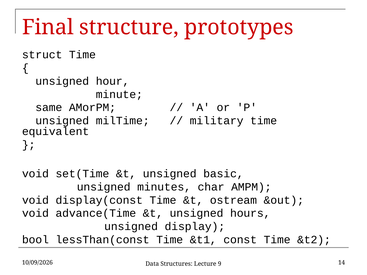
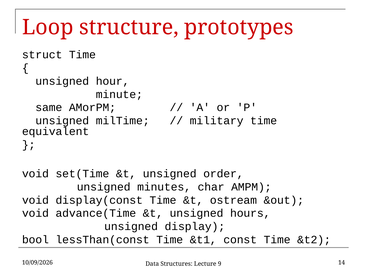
Final: Final -> Loop
basic: basic -> order
